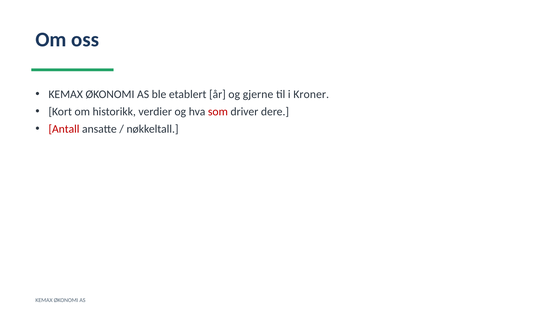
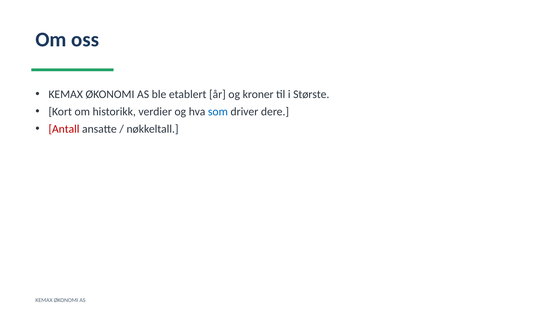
gjerne: gjerne -> kroner
Kroner: Kroner -> Største
som colour: red -> blue
